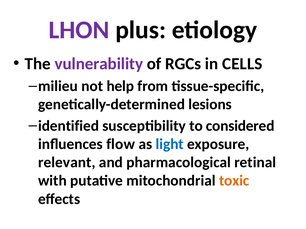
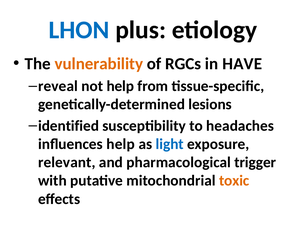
LHON colour: purple -> blue
vulnerability colour: purple -> orange
CELLS: CELLS -> HAVE
milieu: milieu -> reveal
considered: considered -> headaches
influences flow: flow -> help
retinal: retinal -> trigger
